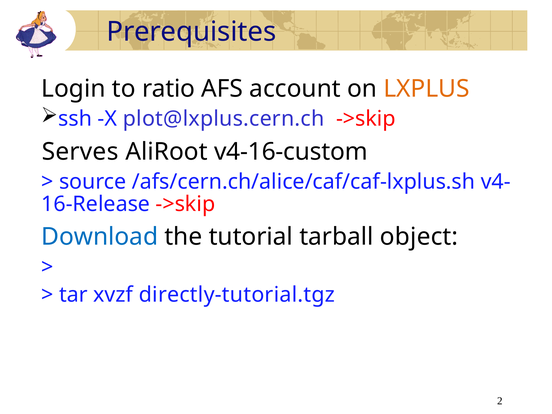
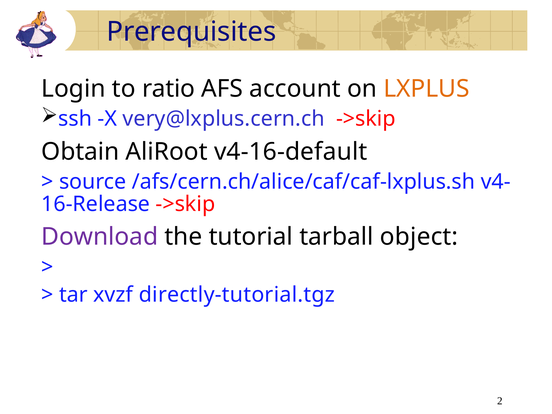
plot@lxplus.cern.ch: plot@lxplus.cern.ch -> very@lxplus.cern.ch
Serves: Serves -> Obtain
v4-16-custom: v4-16-custom -> v4-16-default
Download colour: blue -> purple
